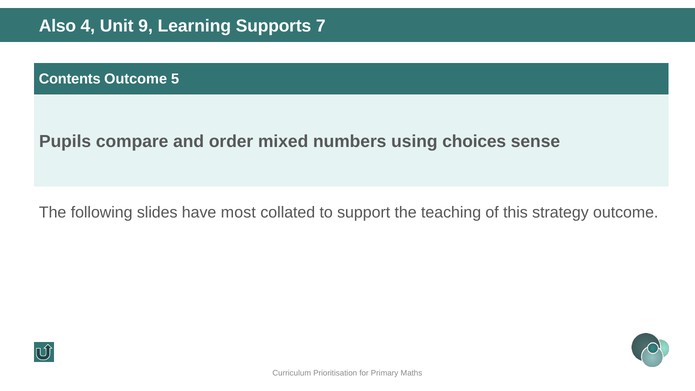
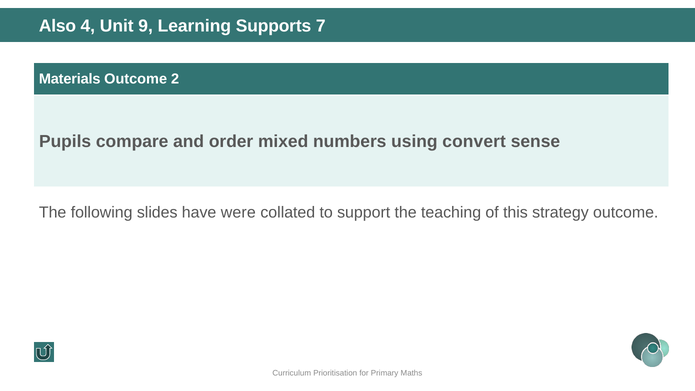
Contents: Contents -> Materials
5: 5 -> 2
choices: choices -> convert
most: most -> were
